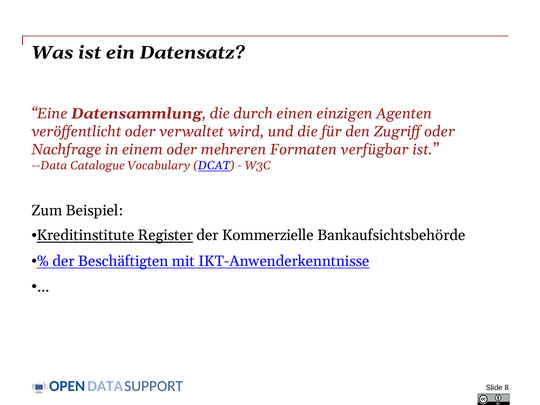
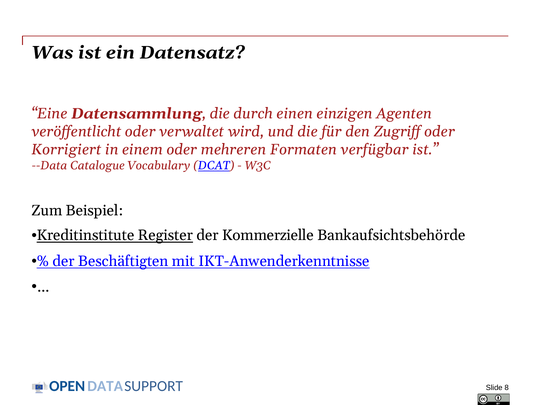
Nachfrage: Nachfrage -> Korrigiert
